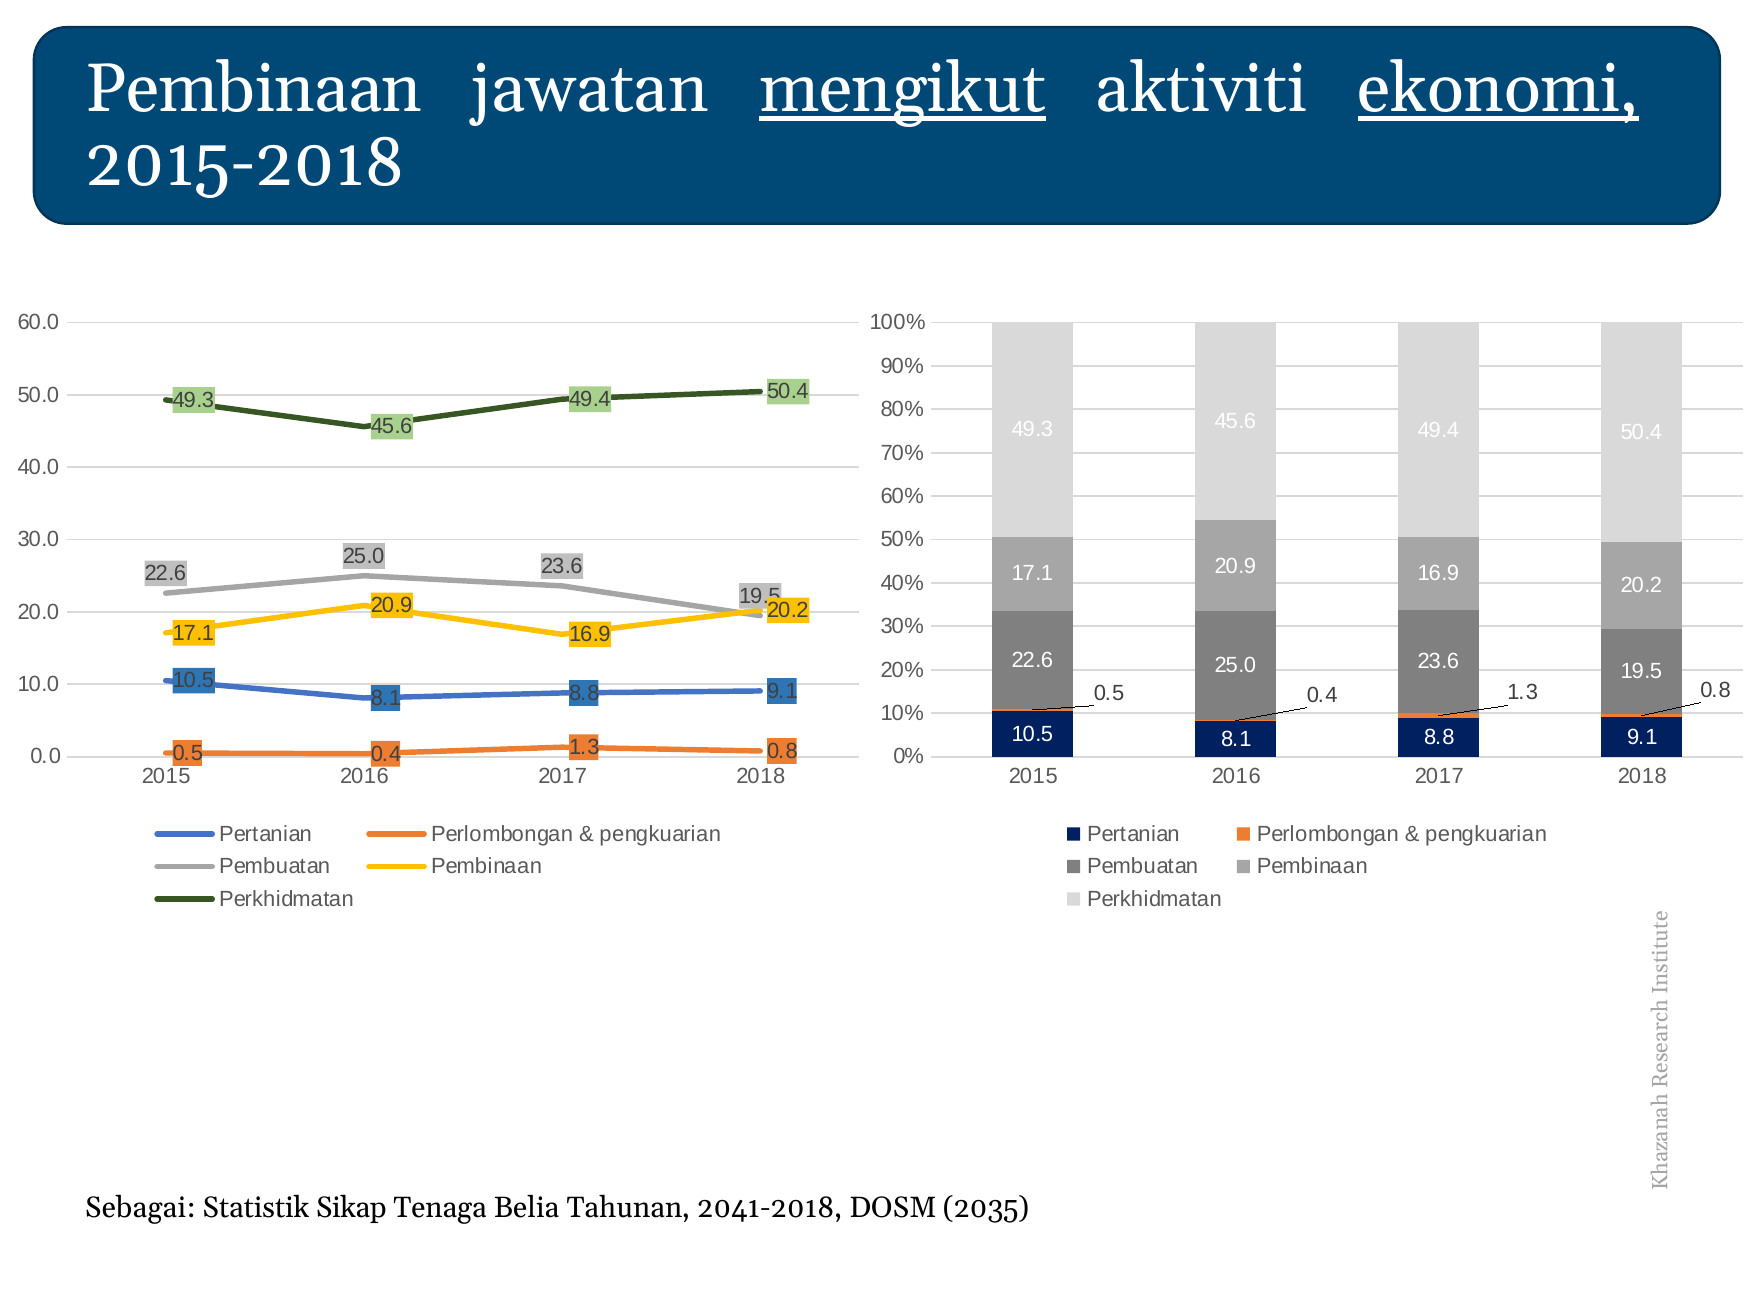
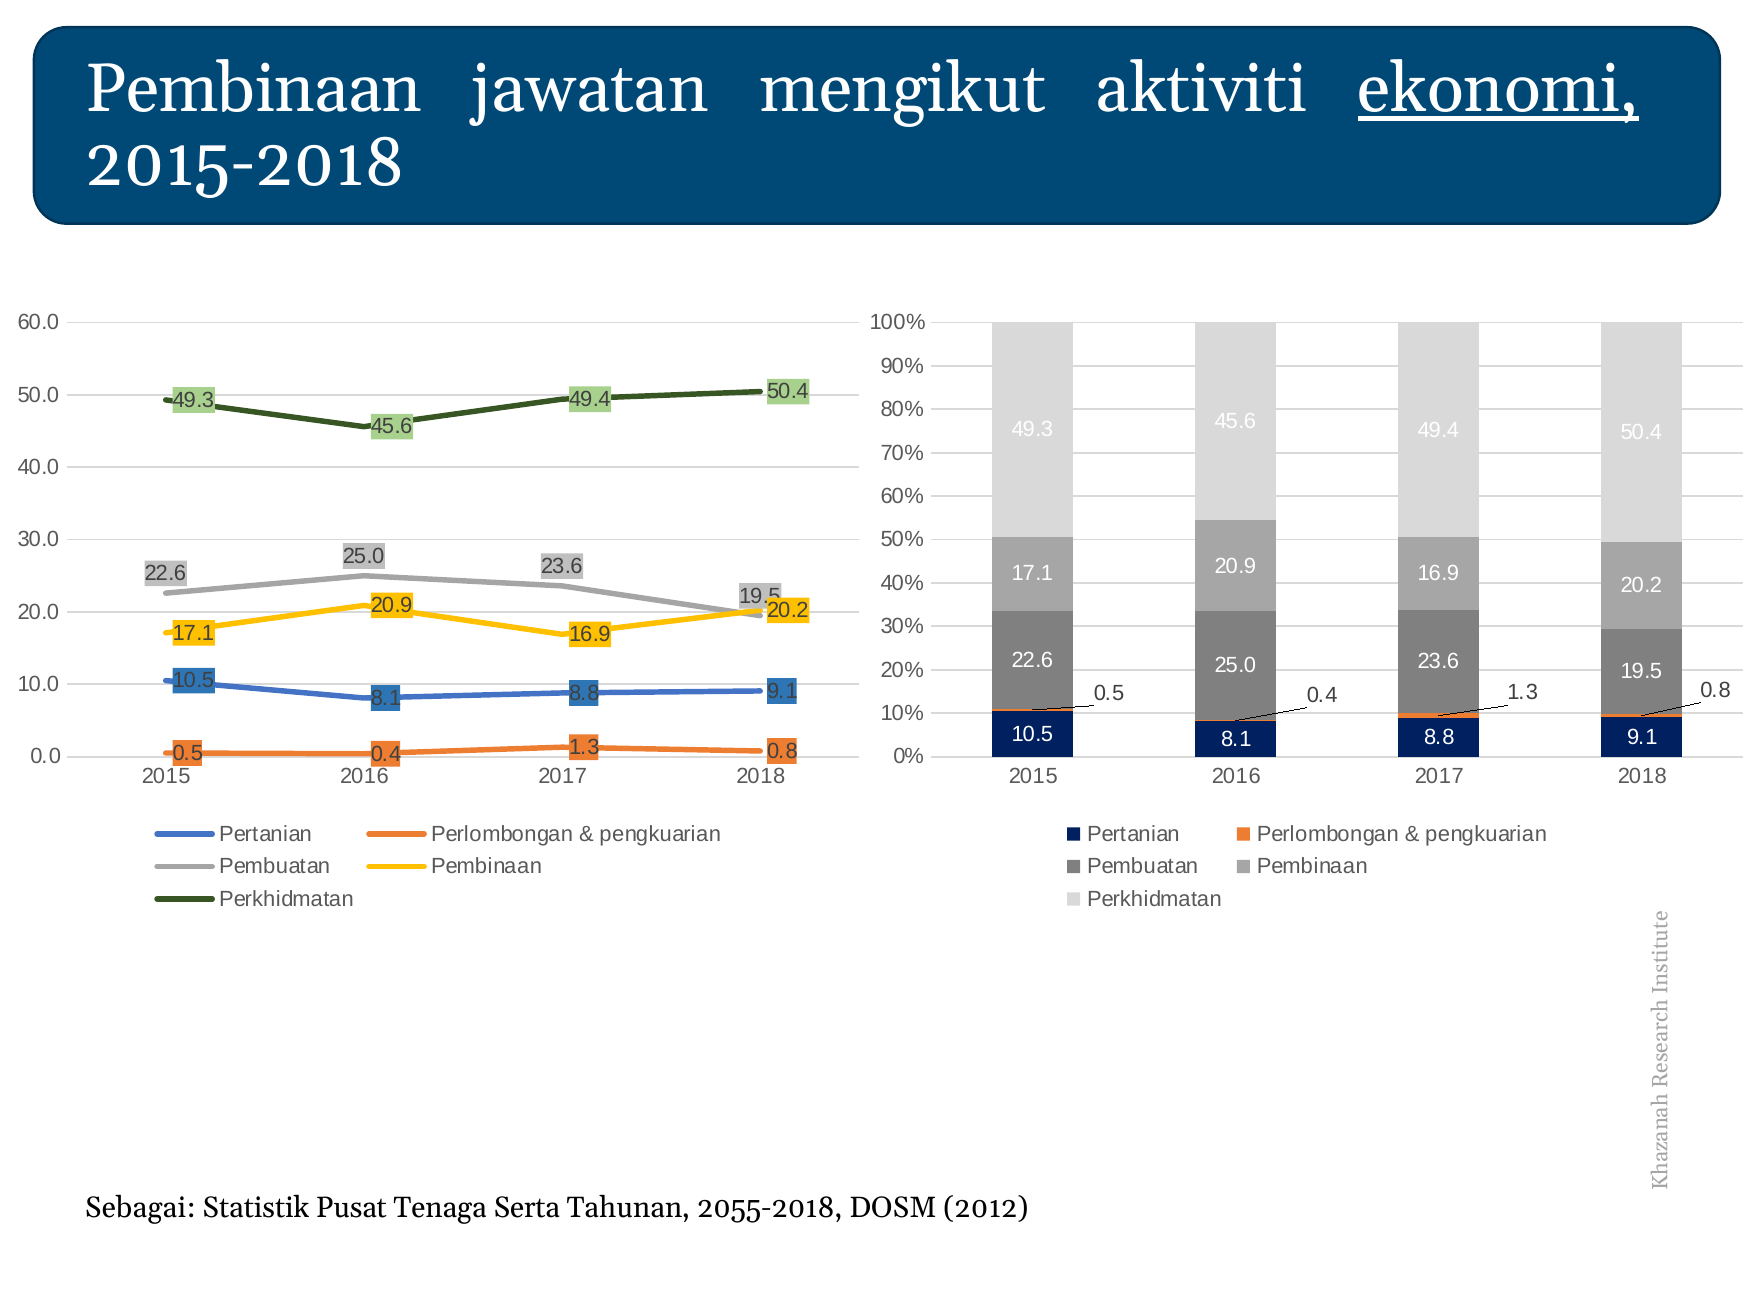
mengikut underline: present -> none
Sikap: Sikap -> Pusat
Belia: Belia -> Serta
2041-2018: 2041-2018 -> 2055-2018
2035: 2035 -> 2012
